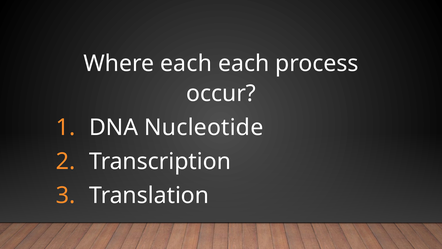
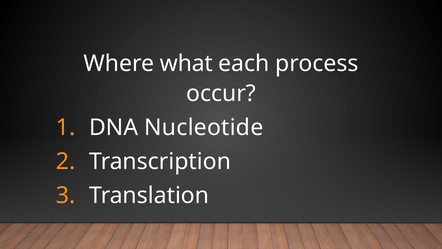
Where each: each -> what
